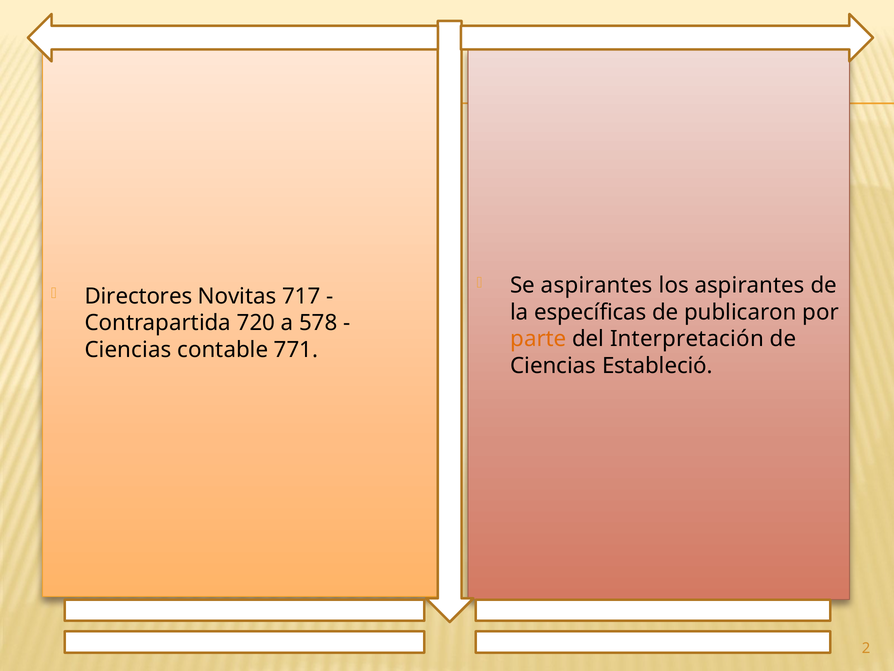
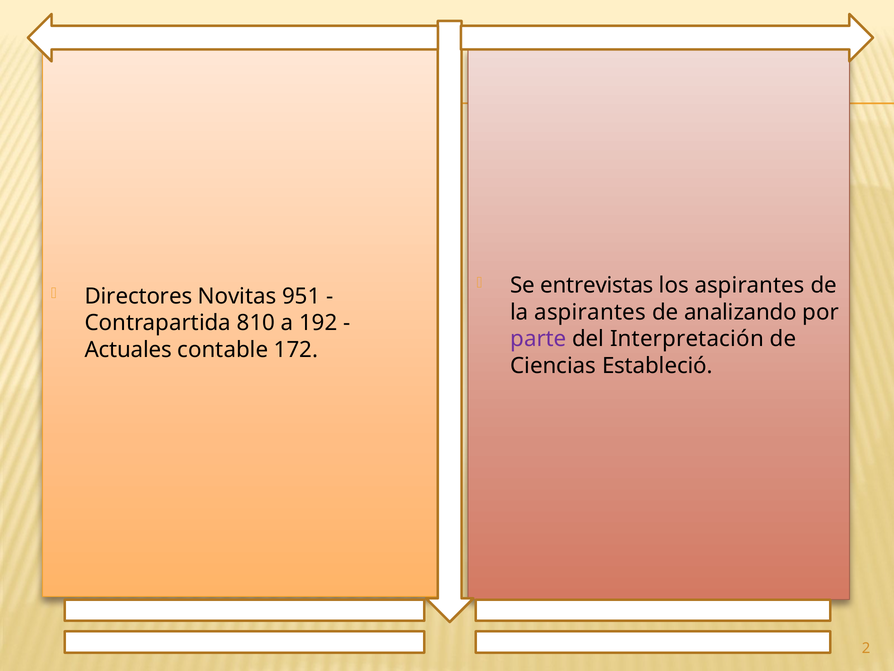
Se aspirantes: aspirantes -> entrevistas
717: 717 -> 951
la específicas: específicas -> aspirantes
publicaron: publicaron -> analizando
720: 720 -> 810
578: 578 -> 192
parte colour: orange -> purple
Ciencias at (128, 350): Ciencias -> Actuales
771: 771 -> 172
